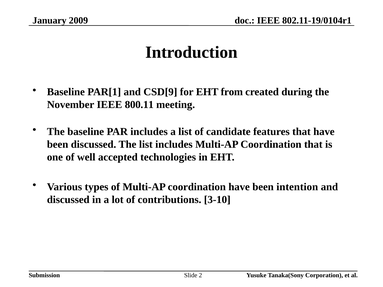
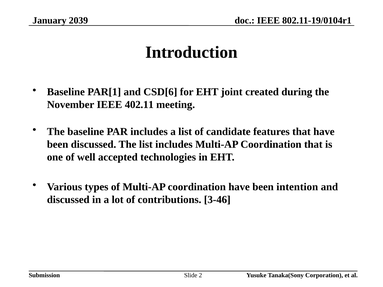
2009: 2009 -> 2039
CSD[9: CSD[9 -> CSD[6
from: from -> joint
800.11: 800.11 -> 402.11
3-10: 3-10 -> 3-46
